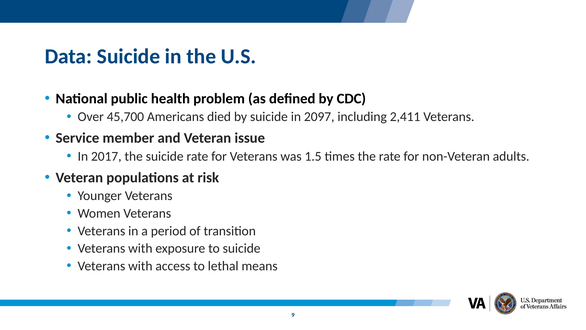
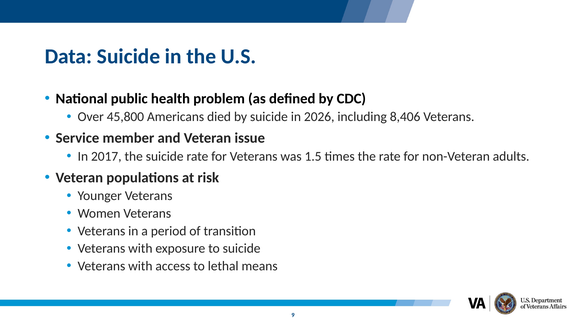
45,700: 45,700 -> 45,800
2097: 2097 -> 2026
2,411: 2,411 -> 8,406
